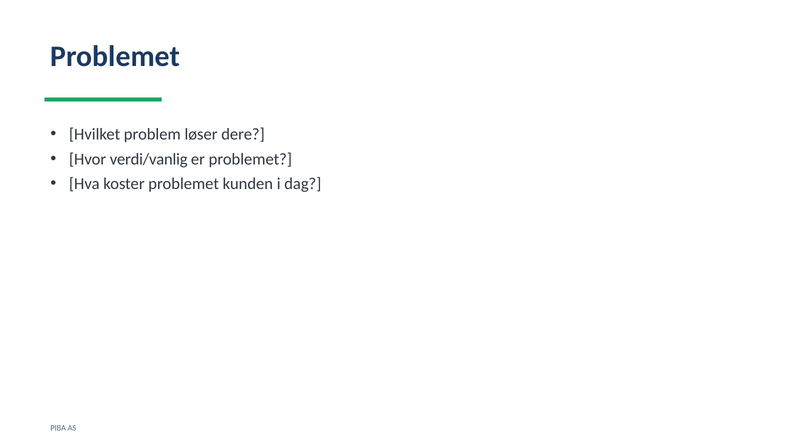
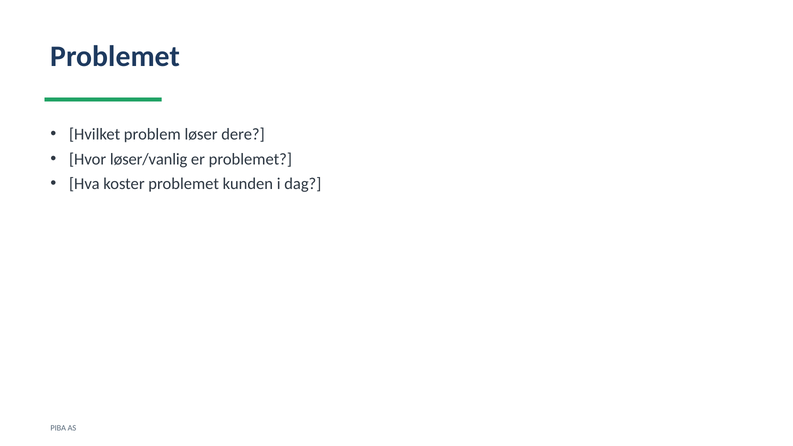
verdi/vanlig: verdi/vanlig -> løser/vanlig
